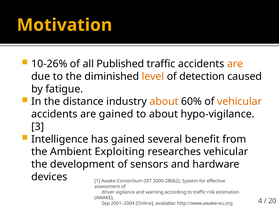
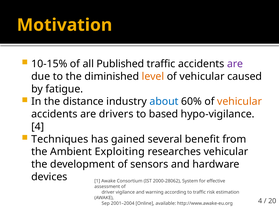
10-26%: 10-26% -> 10-15%
are at (235, 64) colour: orange -> purple
detection at (202, 77): detection -> vehicular
about at (164, 102) colour: orange -> blue
are gained: gained -> drivers
to about: about -> based
3 at (38, 127): 3 -> 4
Intelligence: Intelligence -> Techniques
